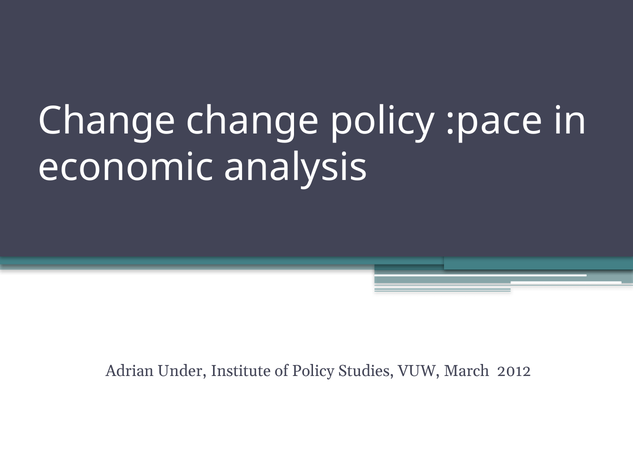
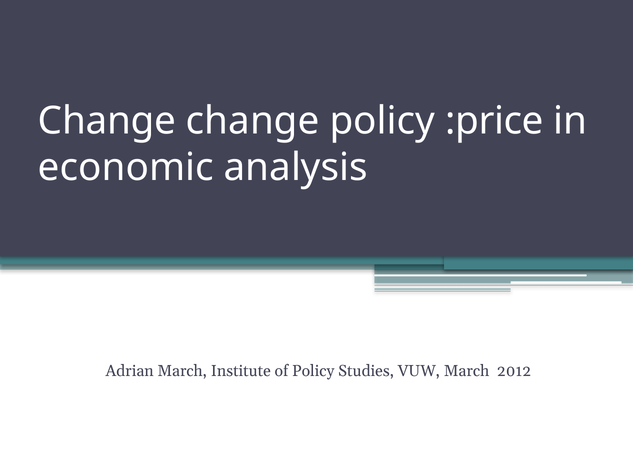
:pace: :pace -> :price
Adrian Under: Under -> March
